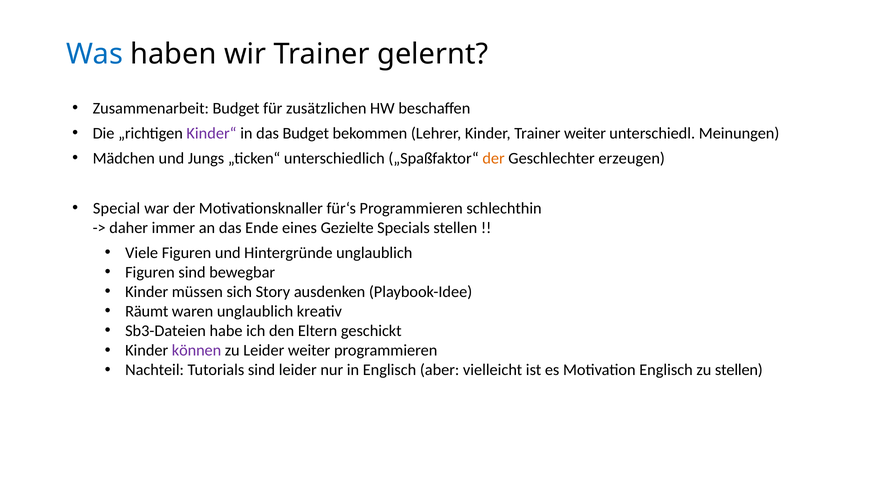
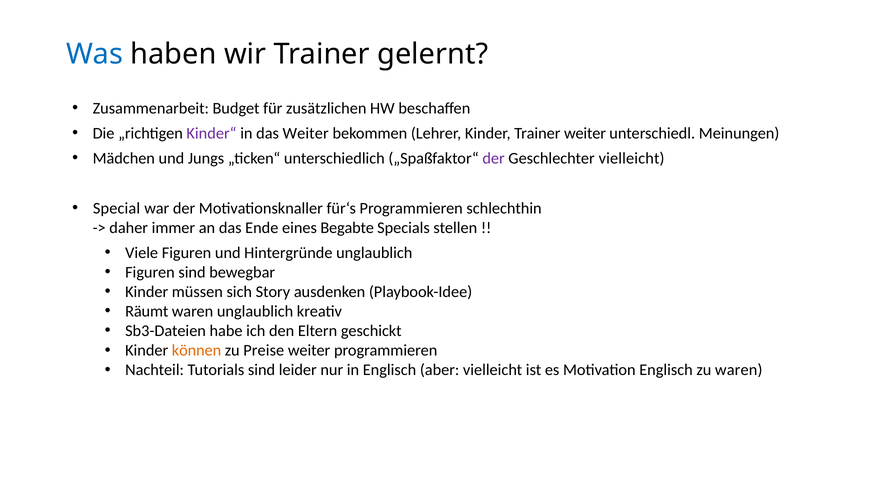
das Budget: Budget -> Weiter
der at (494, 158) colour: orange -> purple
Geschlechter erzeugen: erzeugen -> vielleicht
Gezielte: Gezielte -> Begabte
können colour: purple -> orange
zu Leider: Leider -> Preise
zu stellen: stellen -> waren
